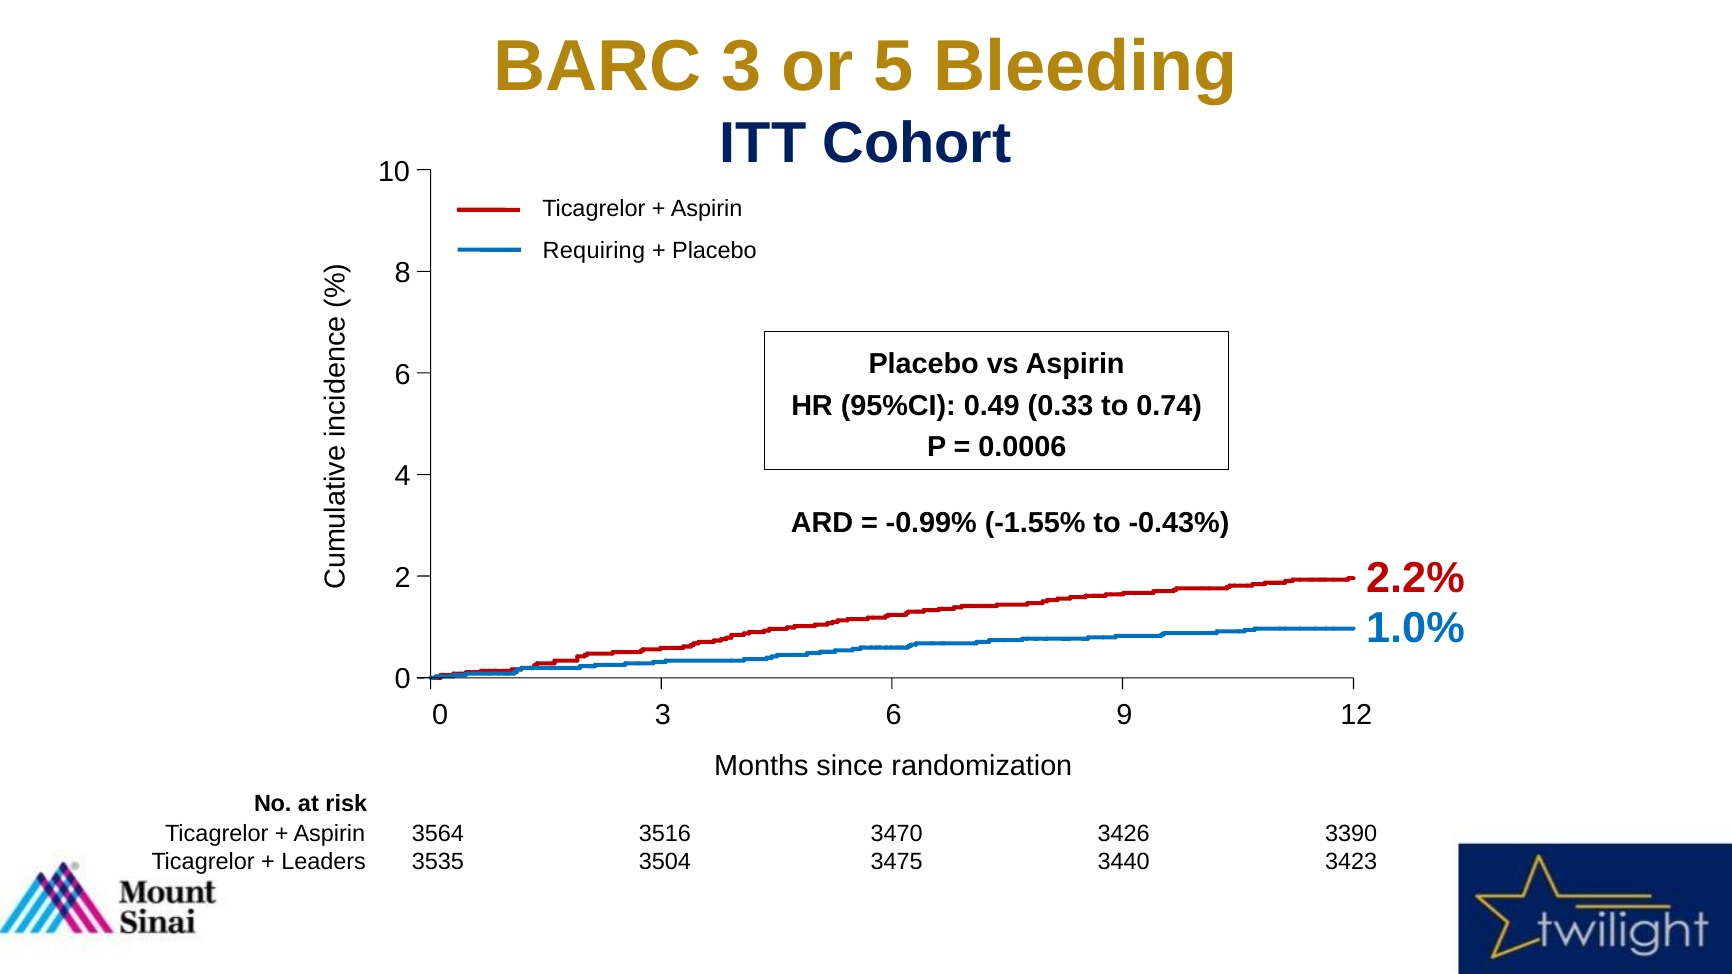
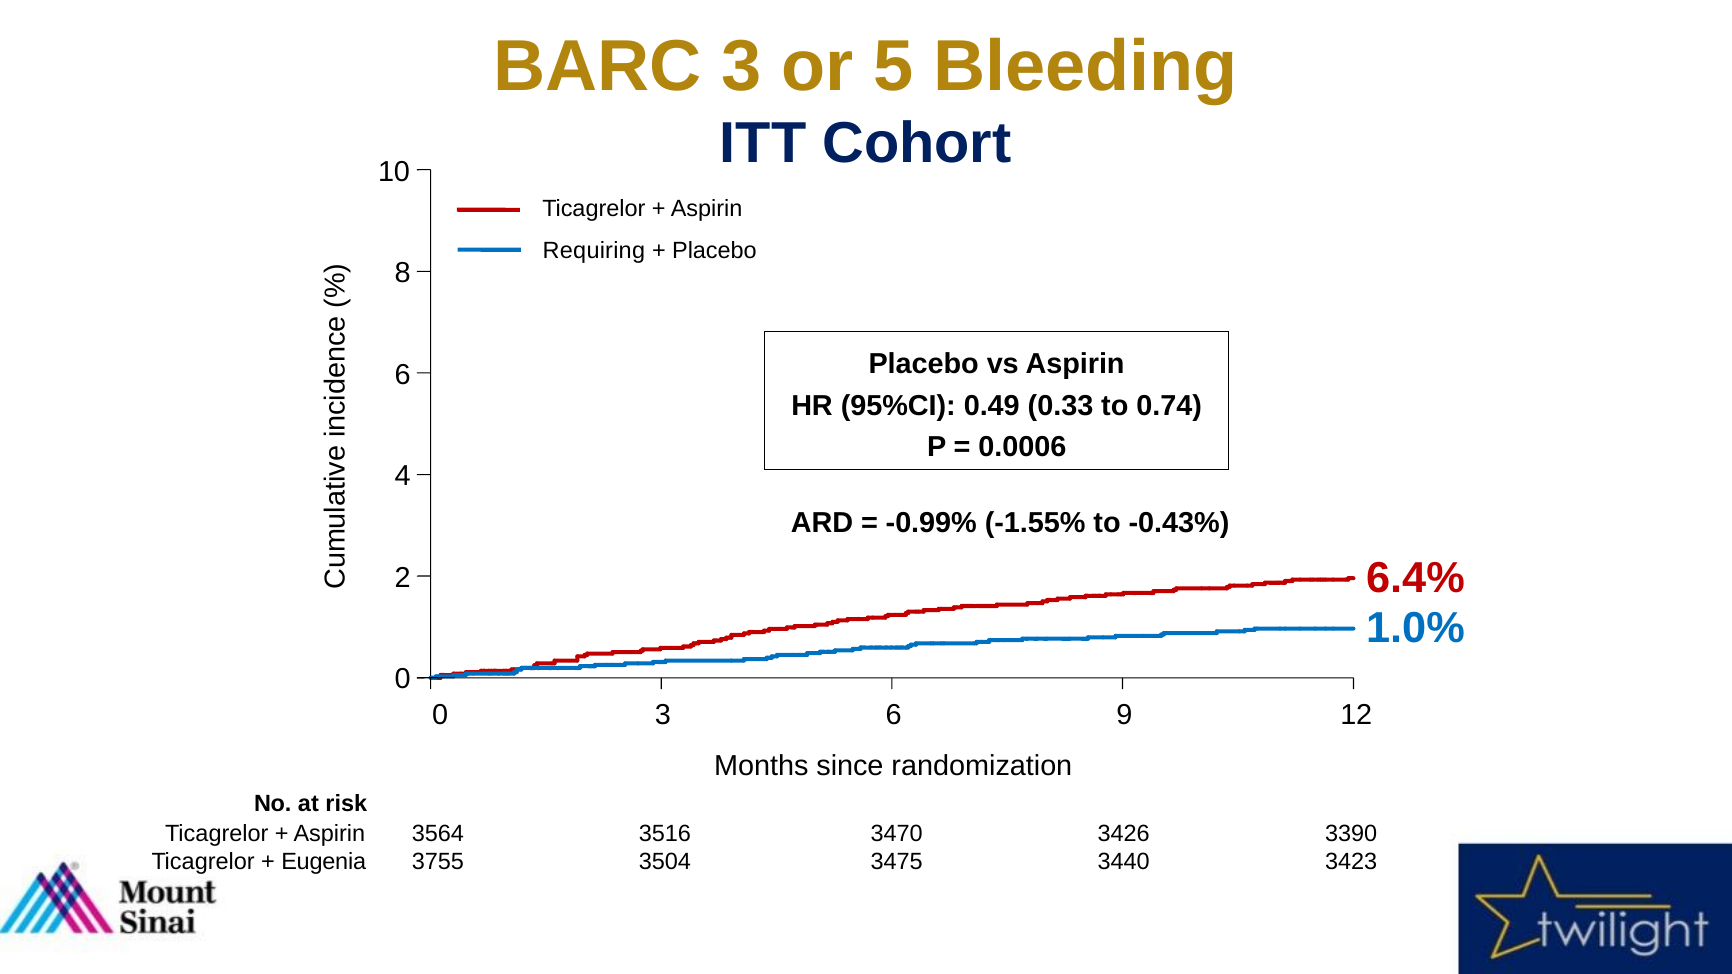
2.2%: 2.2% -> 6.4%
Leaders: Leaders -> Eugenia
3535: 3535 -> 3755
